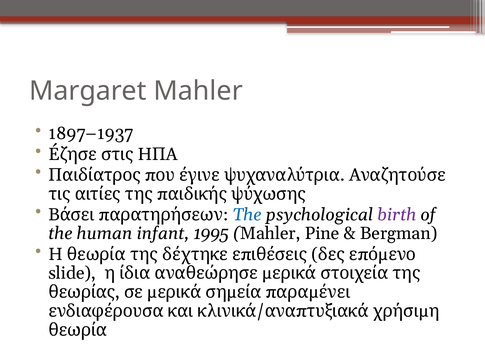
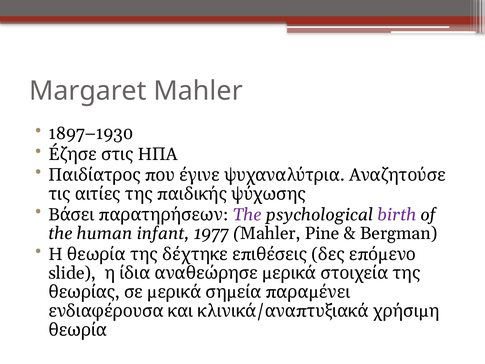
1897–1937: 1897–1937 -> 1897–1930
The at (247, 214) colour: blue -> purple
1995: 1995 -> 1977
